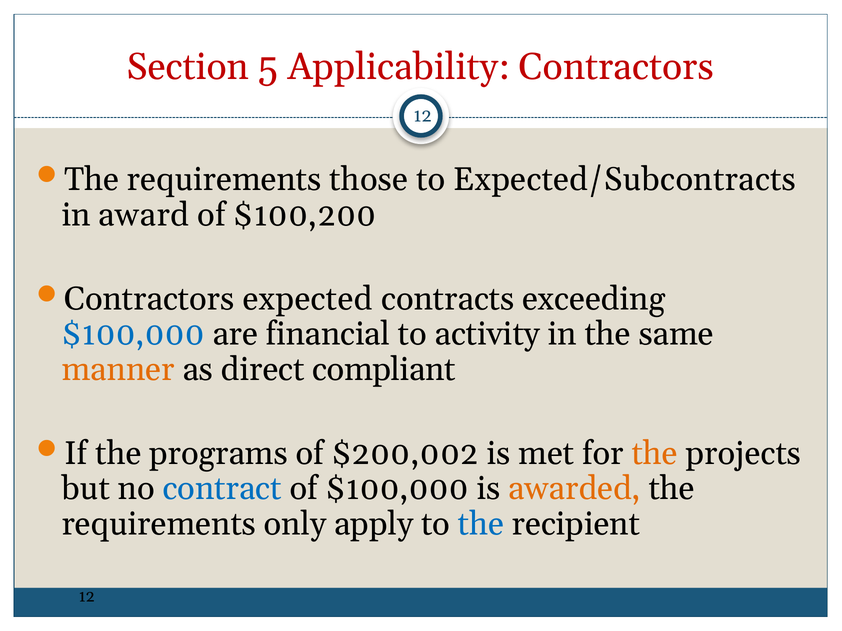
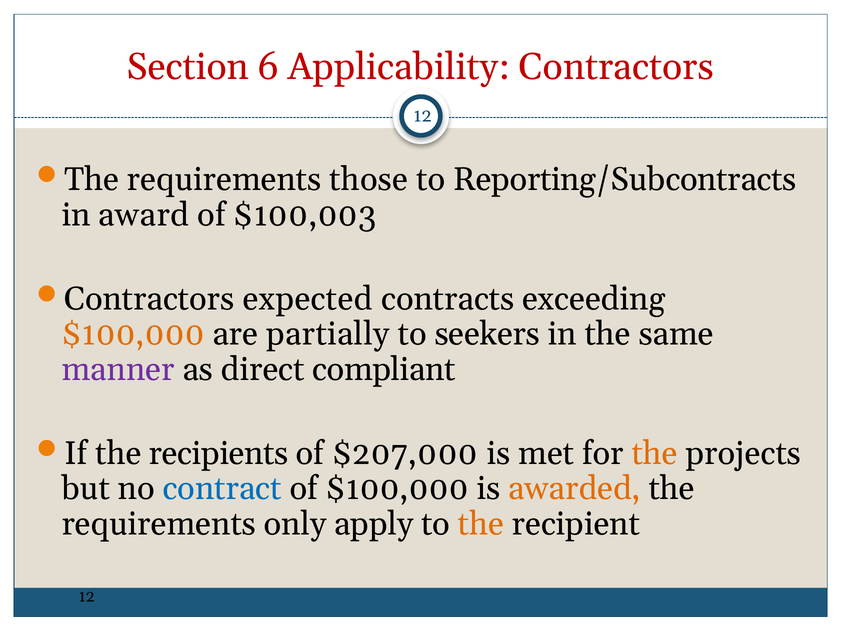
5: 5 -> 6
Expected/Subcontracts: Expected/Subcontracts -> Reporting/Subcontracts
$100,200: $100,200 -> $100,003
$100,000 at (133, 334) colour: blue -> orange
financial: financial -> partially
activity: activity -> seekers
manner colour: orange -> purple
programs: programs -> recipients
$200,002: $200,002 -> $207,000
the at (481, 524) colour: blue -> orange
